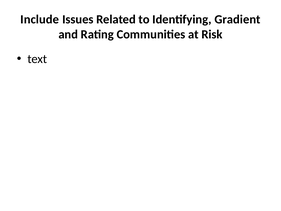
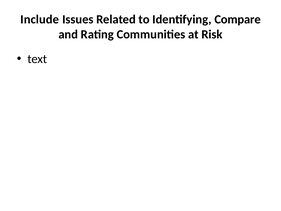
Gradient: Gradient -> Compare
